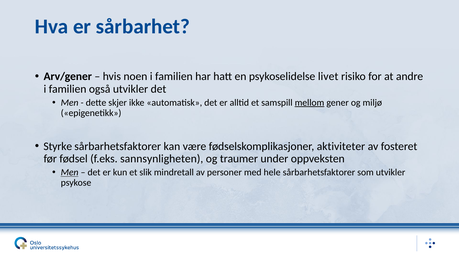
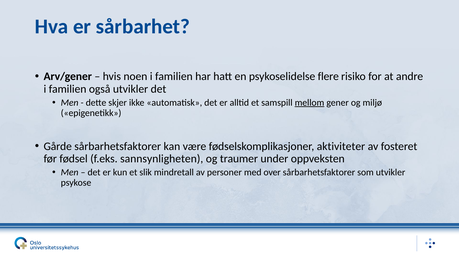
livet: livet -> flere
Styrke: Styrke -> Gårde
Men at (70, 172) underline: present -> none
hele: hele -> over
